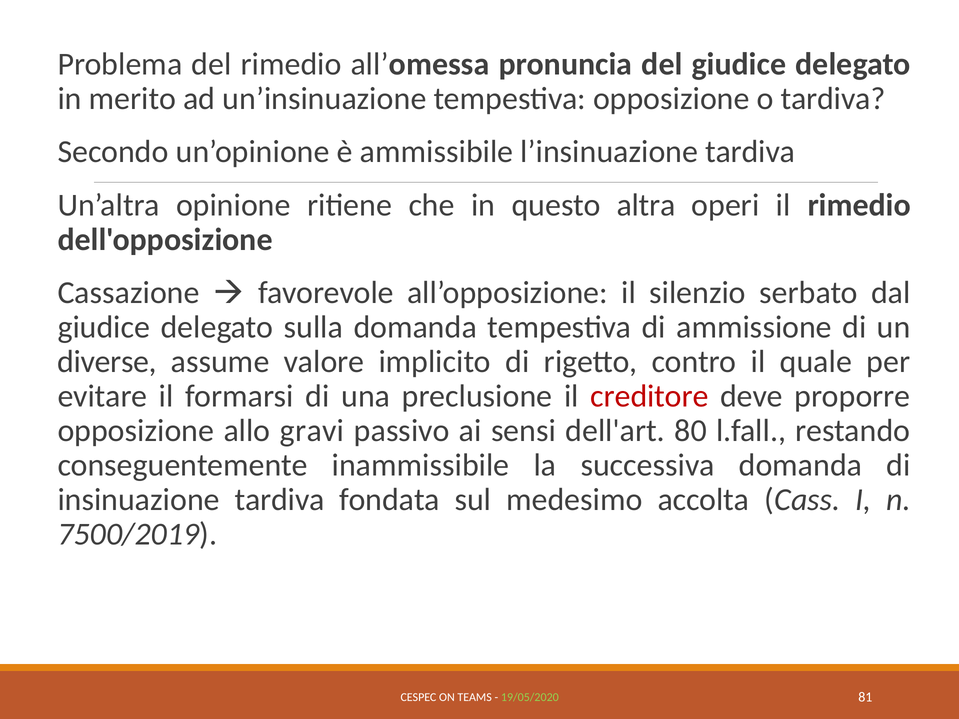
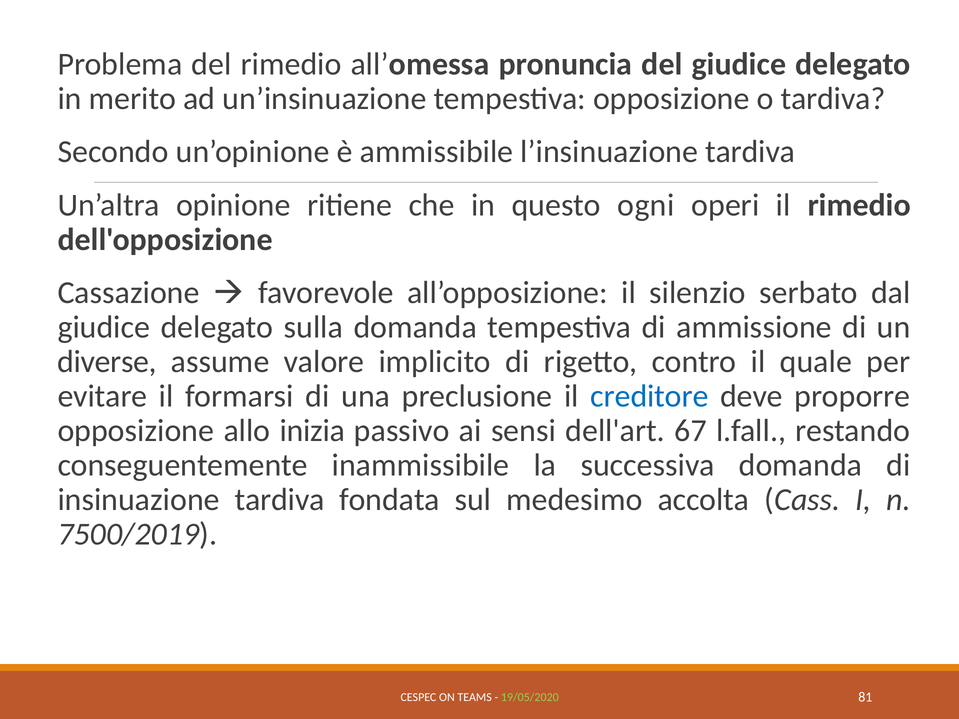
altra: altra -> ogni
creditore colour: red -> blue
gravi: gravi -> inizia
80: 80 -> 67
